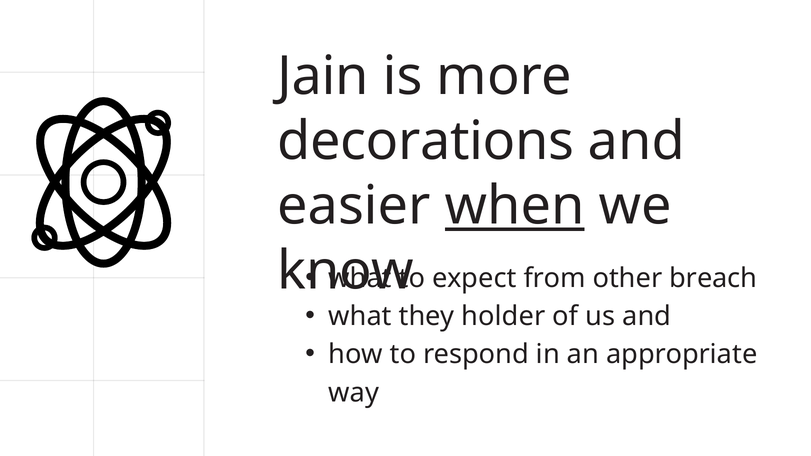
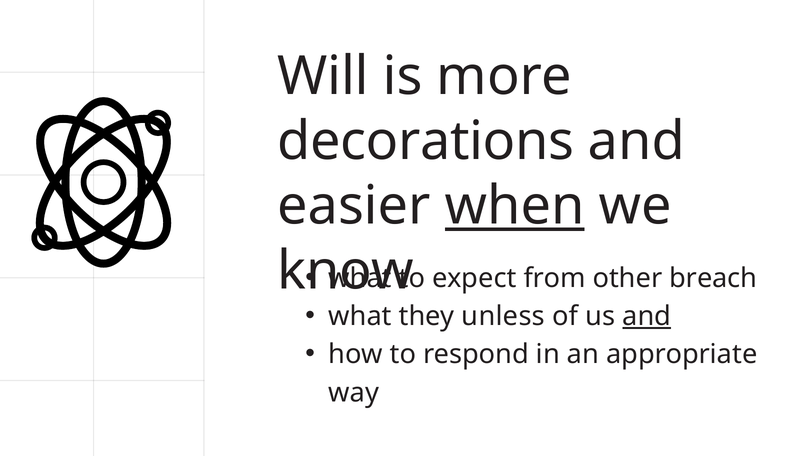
Jain: Jain -> Will
holder: holder -> unless
and at (647, 316) underline: none -> present
